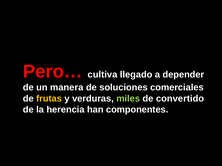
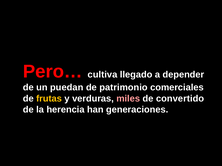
manera: manera -> puedan
soluciones: soluciones -> patrimonio
miles colour: light green -> pink
componentes: componentes -> generaciones
